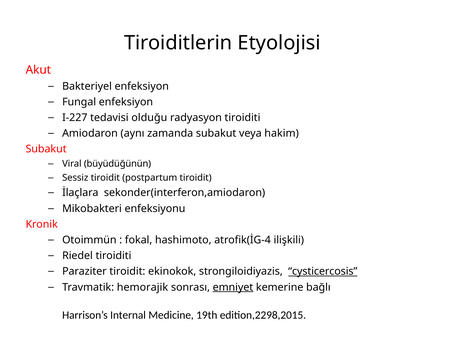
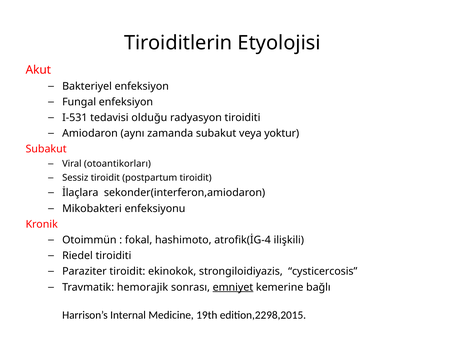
I-227: I-227 -> I-531
hakim: hakim -> yoktur
büyüdüğünün: büyüdüğünün -> otoantikorları
cysticercosis underline: present -> none
